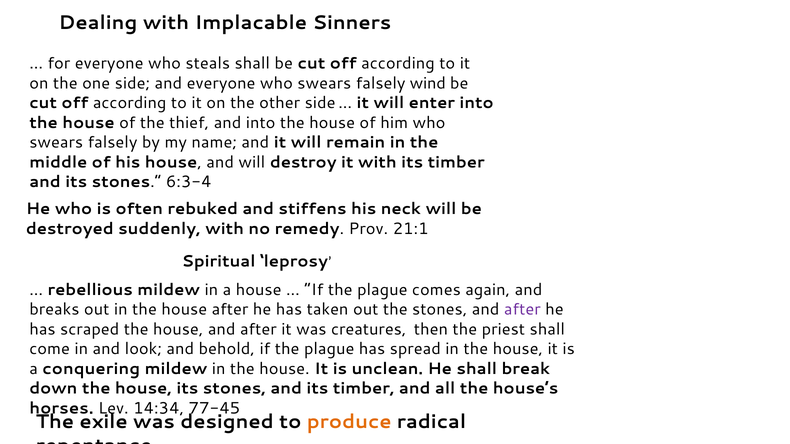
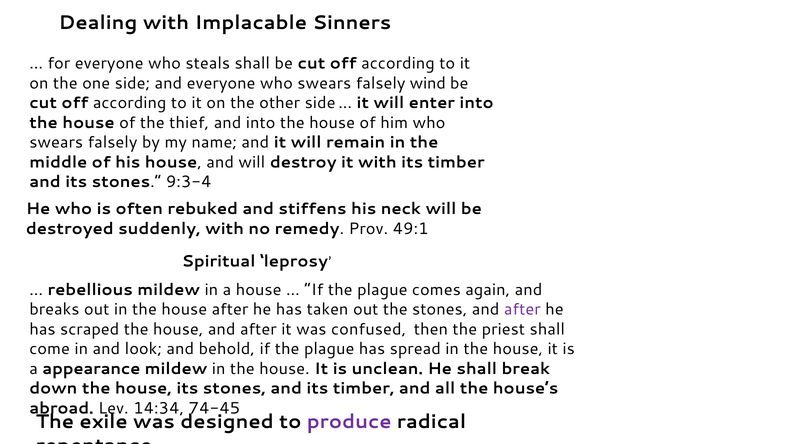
6:3-4: 6:3-4 -> 9:3-4
21:1: 21:1 -> 49:1
creatures: creatures -> confused
conquering: conquering -> appearance
horses: horses -> abroad
77-45: 77-45 -> 74-45
produce colour: orange -> purple
